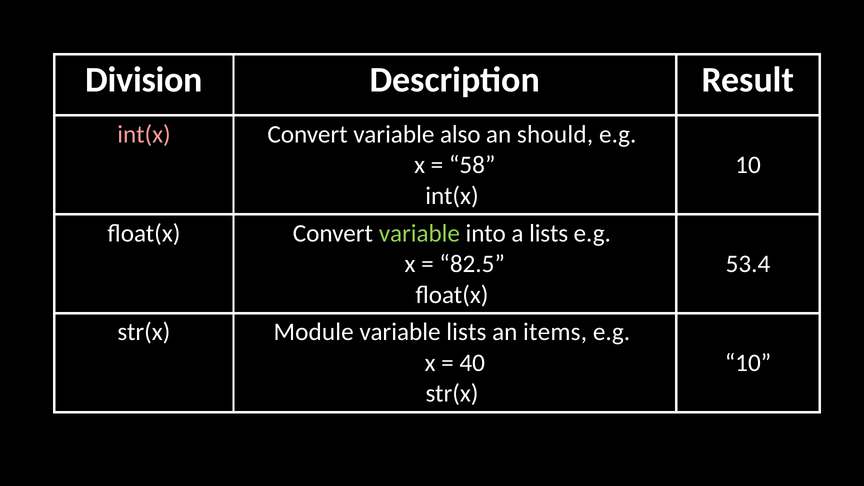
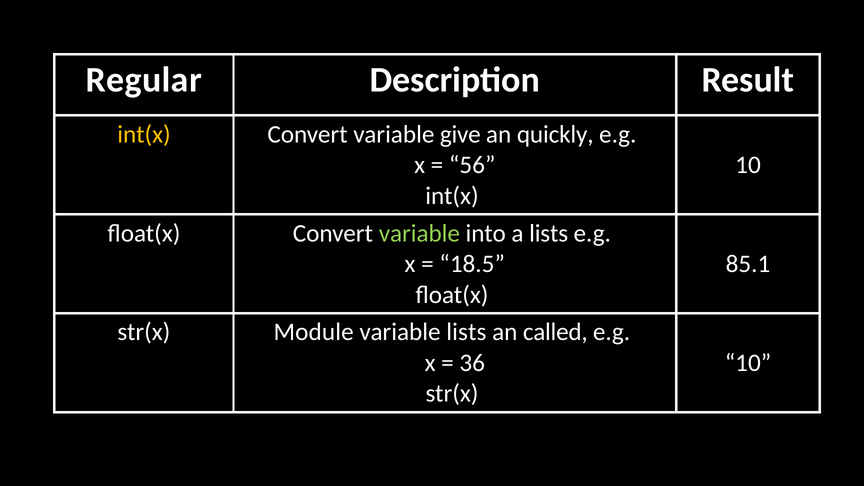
Division: Division -> Regular
int(x at (144, 134) colour: pink -> yellow
also: also -> give
should: should -> quickly
58: 58 -> 56
82.5: 82.5 -> 18.5
53.4: 53.4 -> 85.1
items: items -> called
40: 40 -> 36
